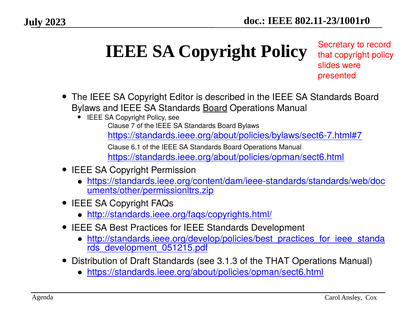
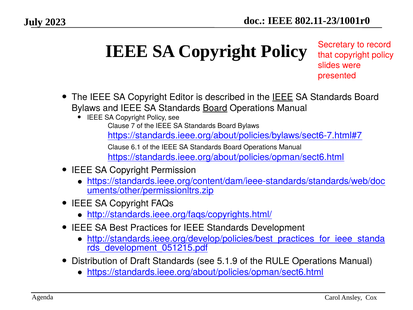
IEEE at (283, 97) underline: none -> present
3.1.3: 3.1.3 -> 5.1.9
the THAT: THAT -> RULE
